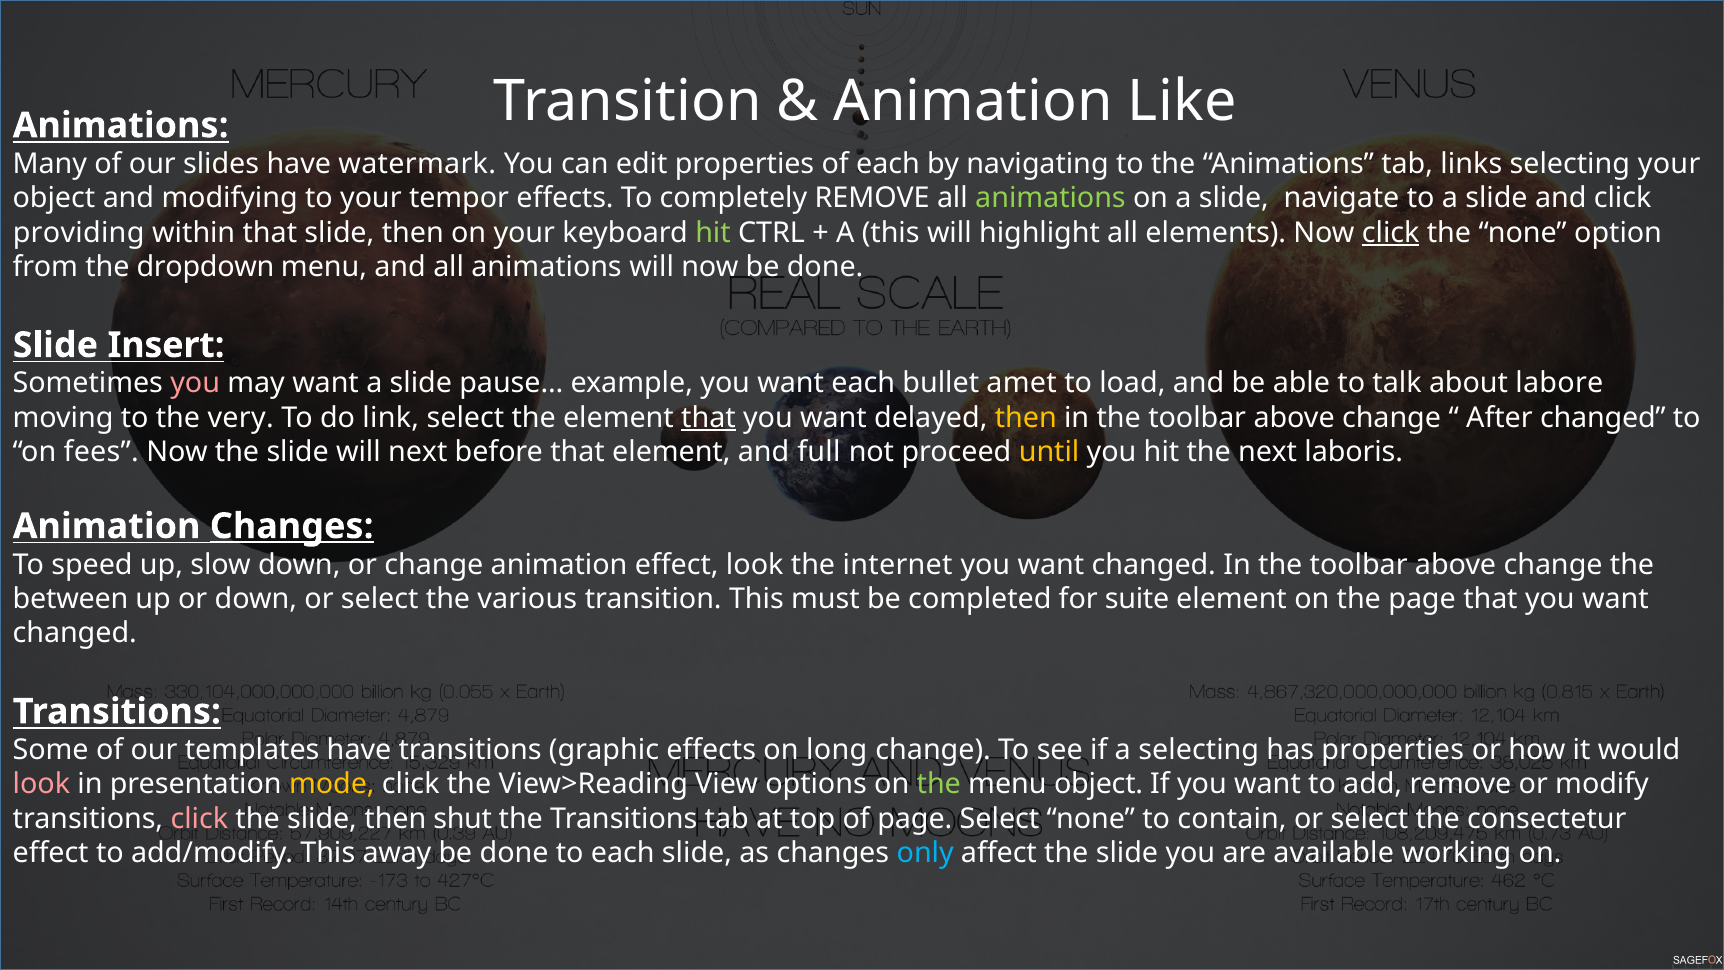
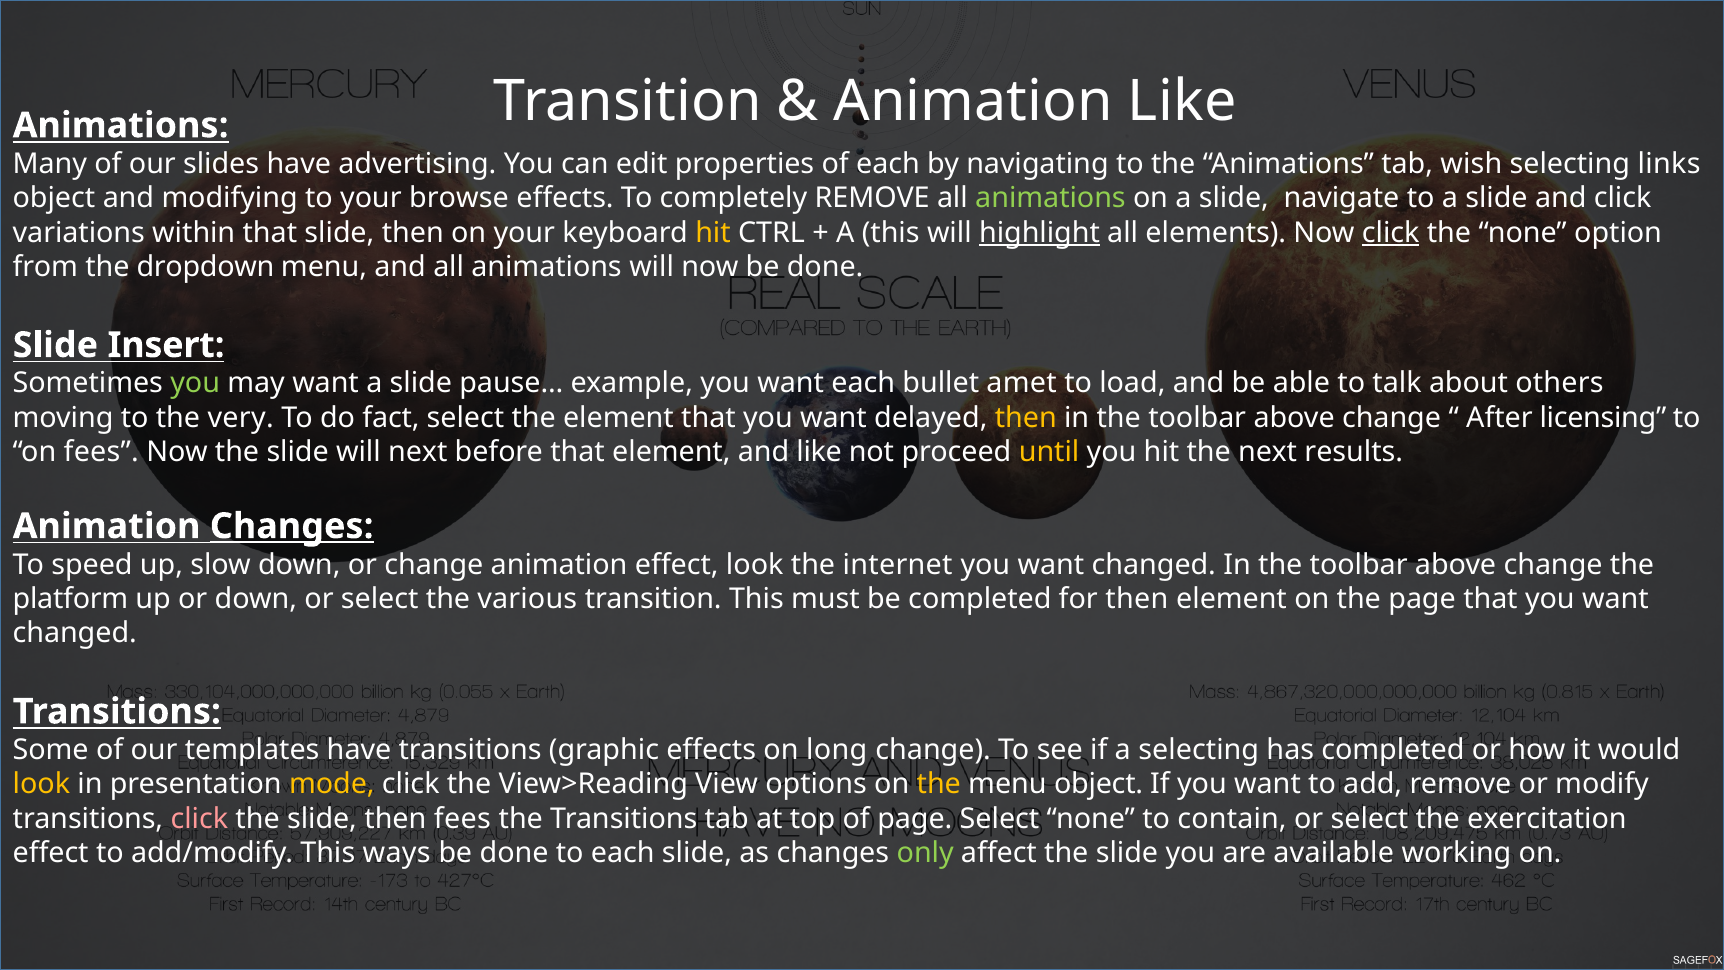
watermark: watermark -> advertising
links: links -> wish
selecting your: your -> links
tempor: tempor -> browse
providing: providing -> variations
hit at (713, 233) colour: light green -> yellow
highlight underline: none -> present
you at (195, 383) colour: pink -> light green
labore: labore -> others
link: link -> fact
that at (708, 418) underline: present -> none
After changed: changed -> licensing
and full: full -> like
laboris: laboris -> results
between: between -> platform
for suite: suite -> then
has properties: properties -> completed
look at (41, 784) colour: pink -> yellow
the at (939, 784) colour: light green -> yellow
then shut: shut -> fees
consectetur: consectetur -> exercitation
away: away -> ways
only colour: light blue -> light green
